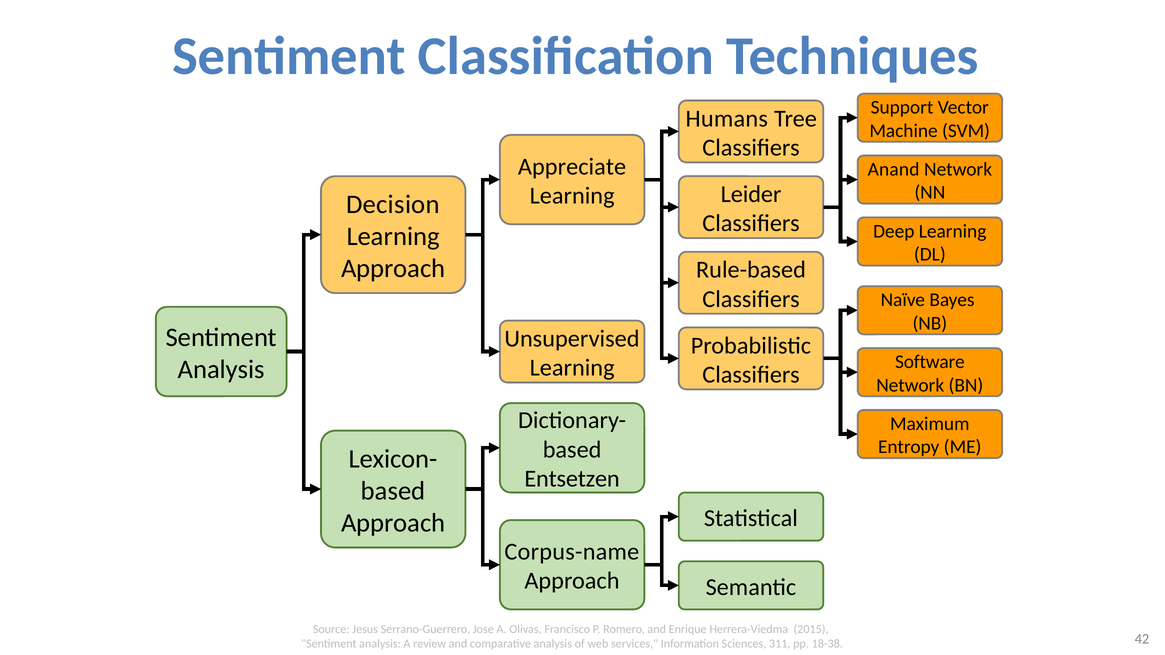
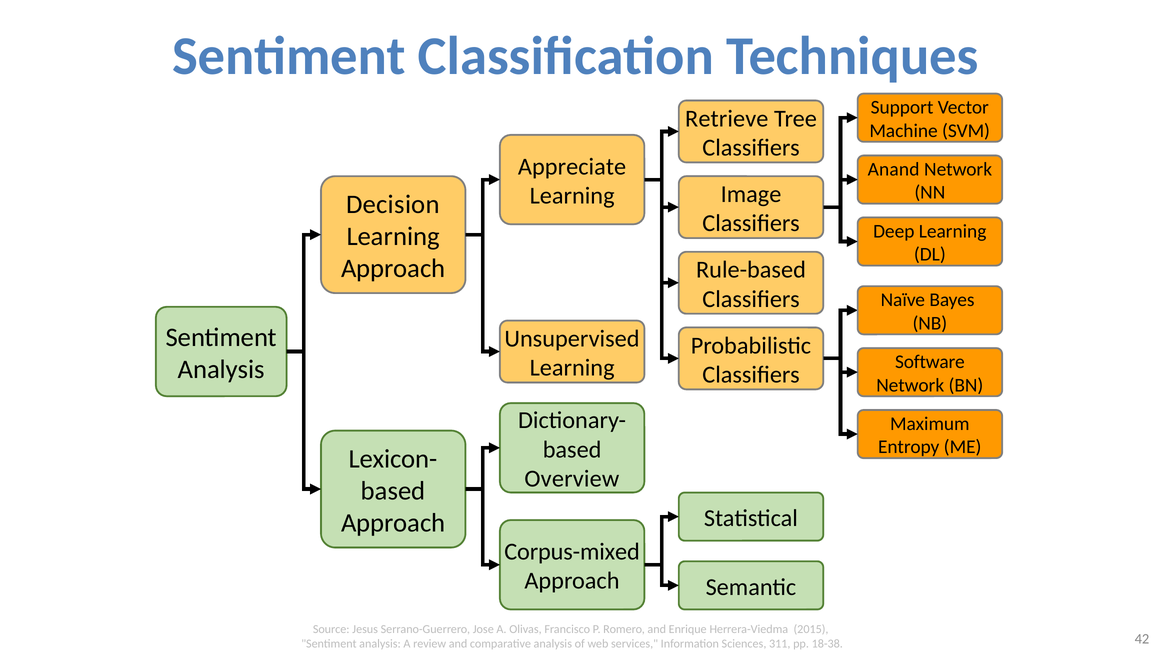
Humans: Humans -> Retrieve
Leider: Leider -> Image
Entsetzen: Entsetzen -> Overview
Corpus-name: Corpus-name -> Corpus-mixed
